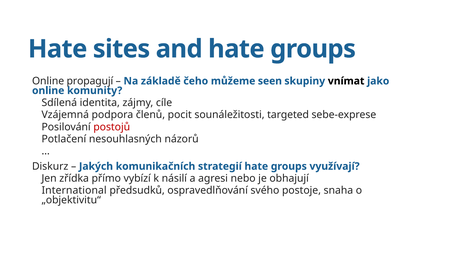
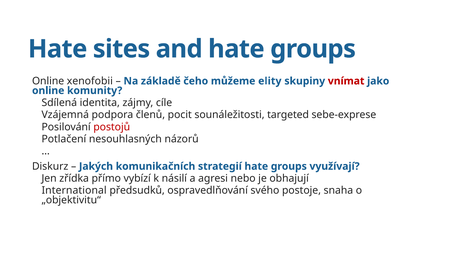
propagují: propagují -> xenofobii
seen: seen -> elity
vnímat colour: black -> red
